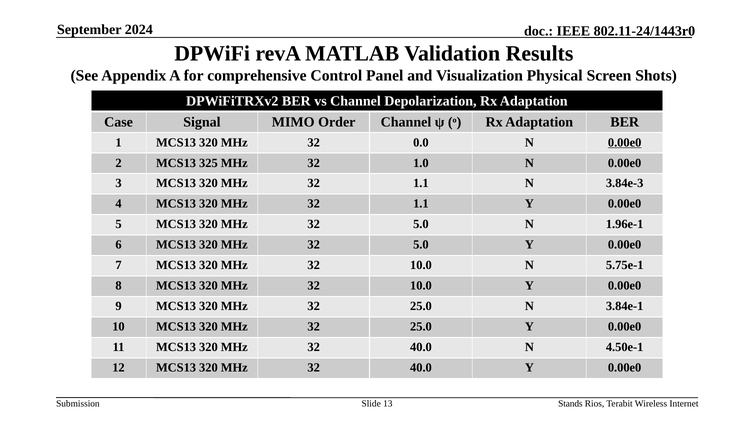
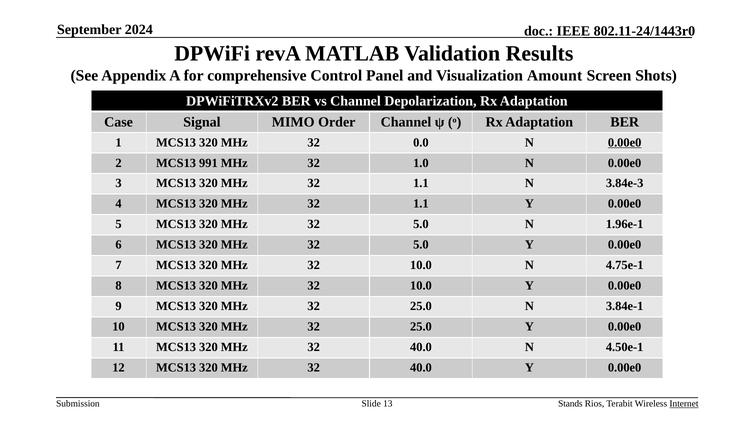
Physical: Physical -> Amount
325: 325 -> 991
5.75e-1: 5.75e-1 -> 4.75e-1
Internet underline: none -> present
